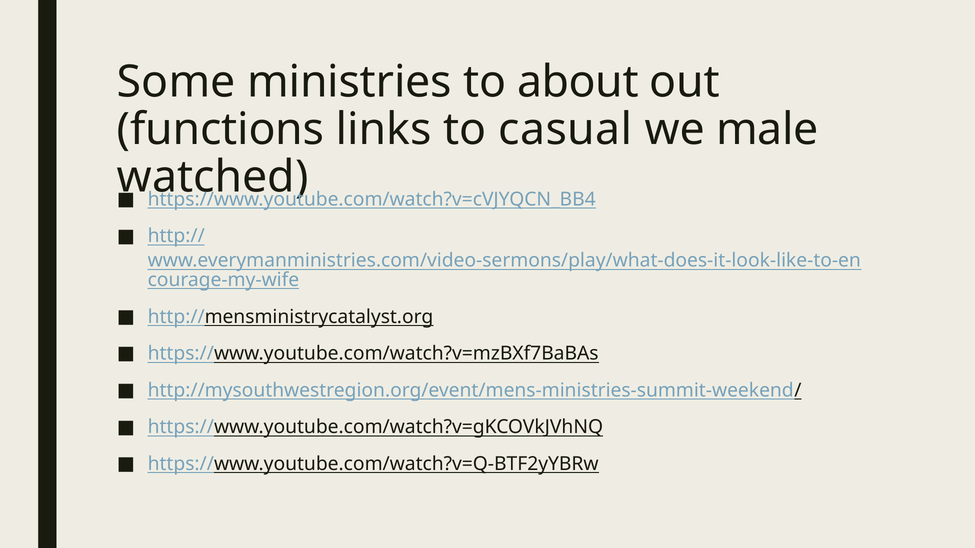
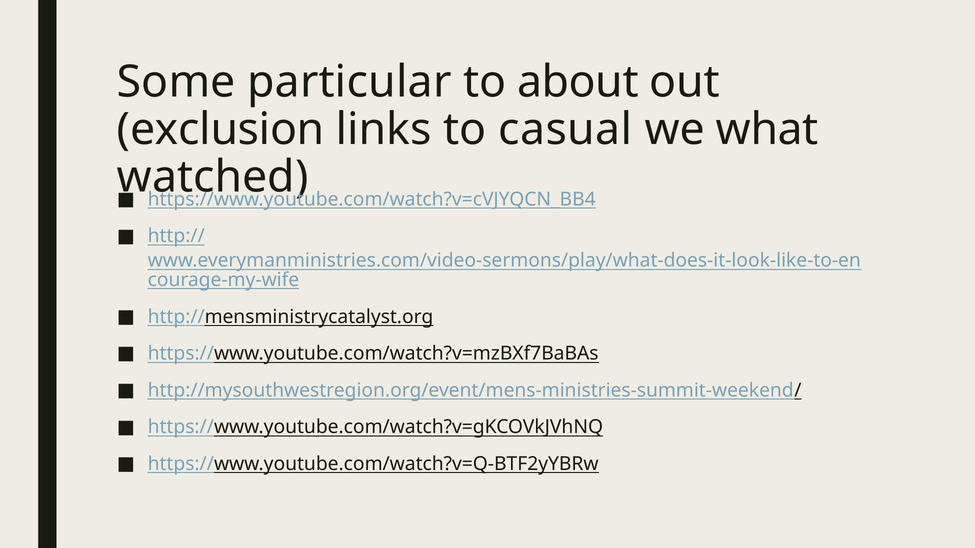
ministries: ministries -> particular
functions: functions -> exclusion
male: male -> what
